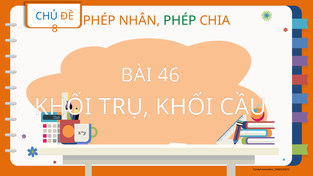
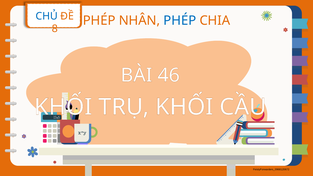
PHÉP at (180, 21) colour: green -> blue
